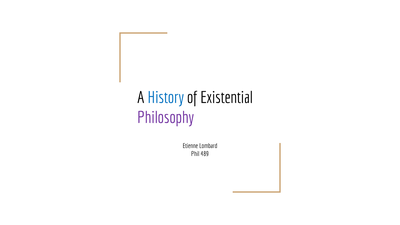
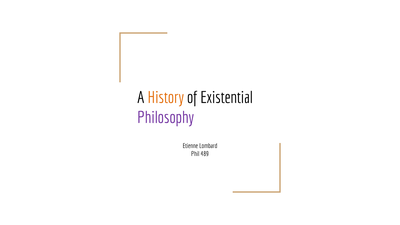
History colour: blue -> orange
